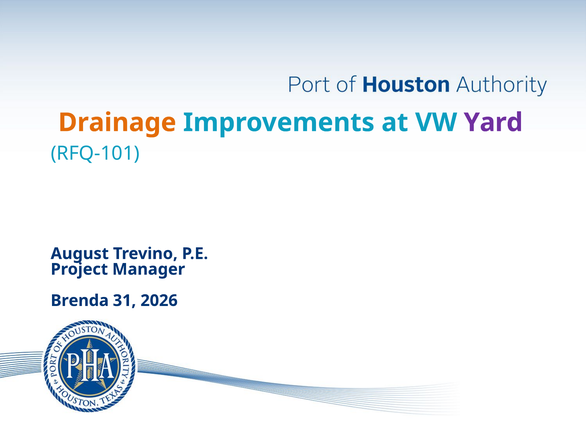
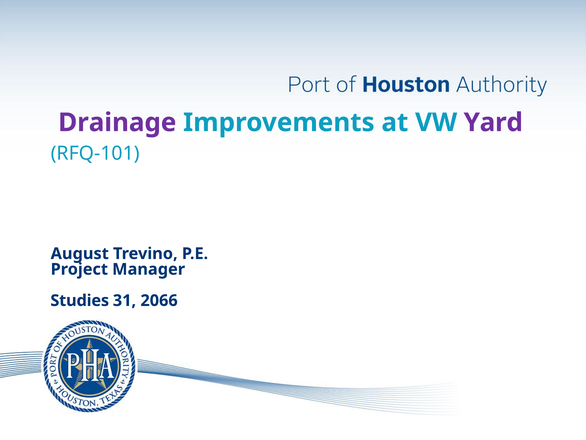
Drainage colour: orange -> purple
Brenda: Brenda -> Studies
2026: 2026 -> 2066
